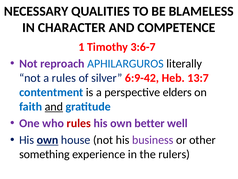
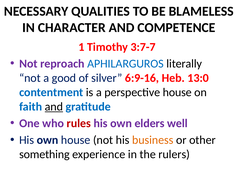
3:6-7: 3:6-7 -> 3:7-7
a rules: rules -> good
6:9-42: 6:9-42 -> 6:9-16
13:7: 13:7 -> 13:0
perspective elders: elders -> house
better: better -> elders
own at (48, 140) underline: present -> none
business colour: purple -> orange
